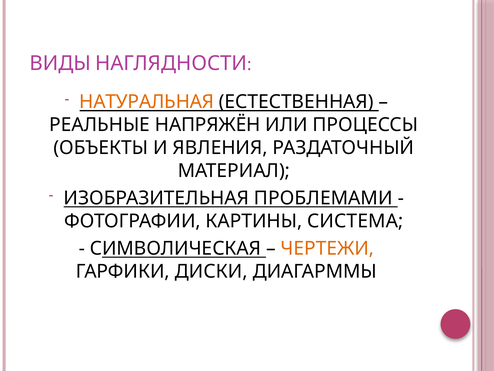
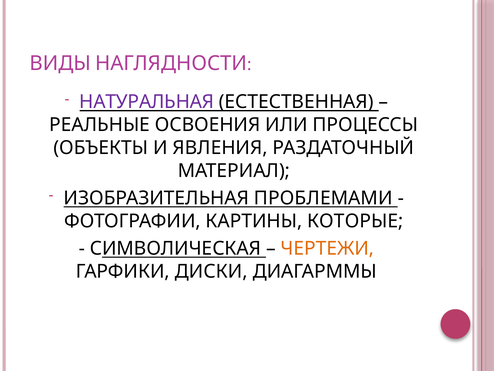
НАТУРАЛЬНАЯ colour: orange -> purple
НАПРЯЖЁН: НАПРЯЖЁН -> ОСВОЕНИЯ
СИСТЕМА: СИСТЕМА -> КОТОРЫЕ
